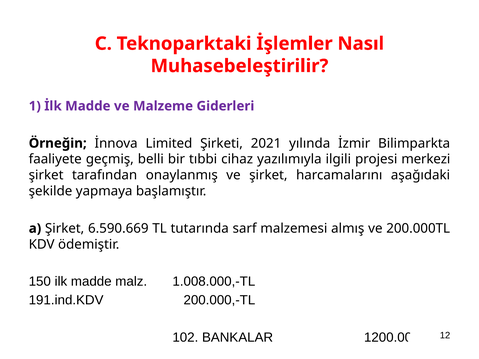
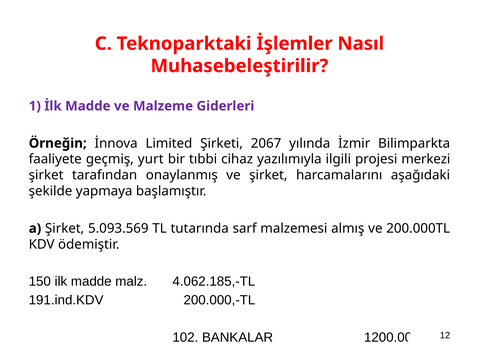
2021: 2021 -> 2067
belli: belli -> yurt
6.590.669: 6.590.669 -> 5.093.569
1.008.000,-TL: 1.008.000,-TL -> 4.062.185,-TL
